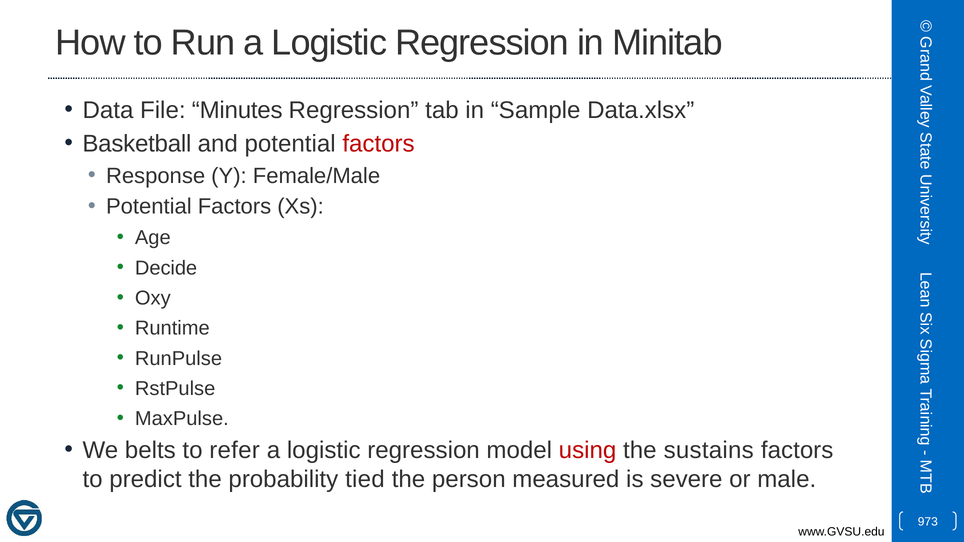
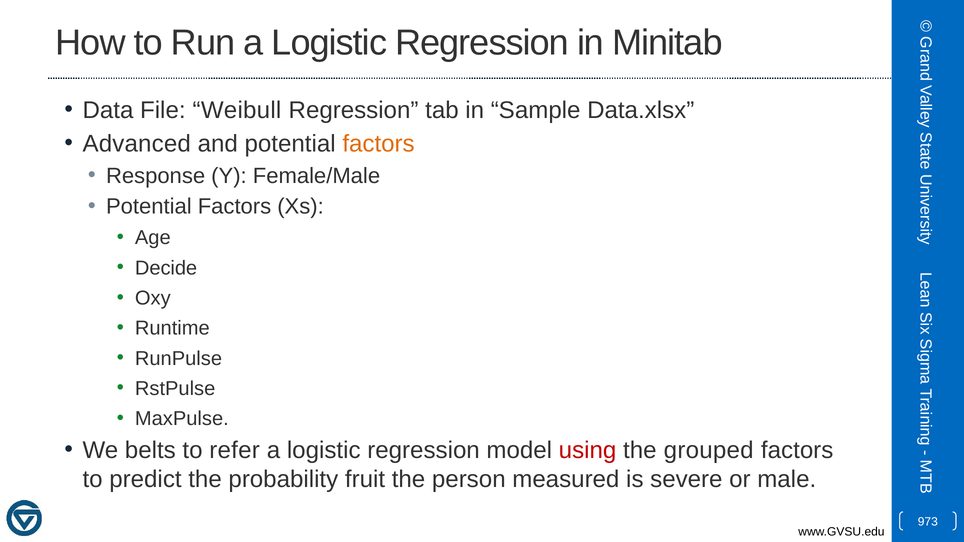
Minutes: Minutes -> Weibull
Basketball: Basketball -> Advanced
factors at (379, 144) colour: red -> orange
sustains: sustains -> grouped
tied: tied -> fruit
